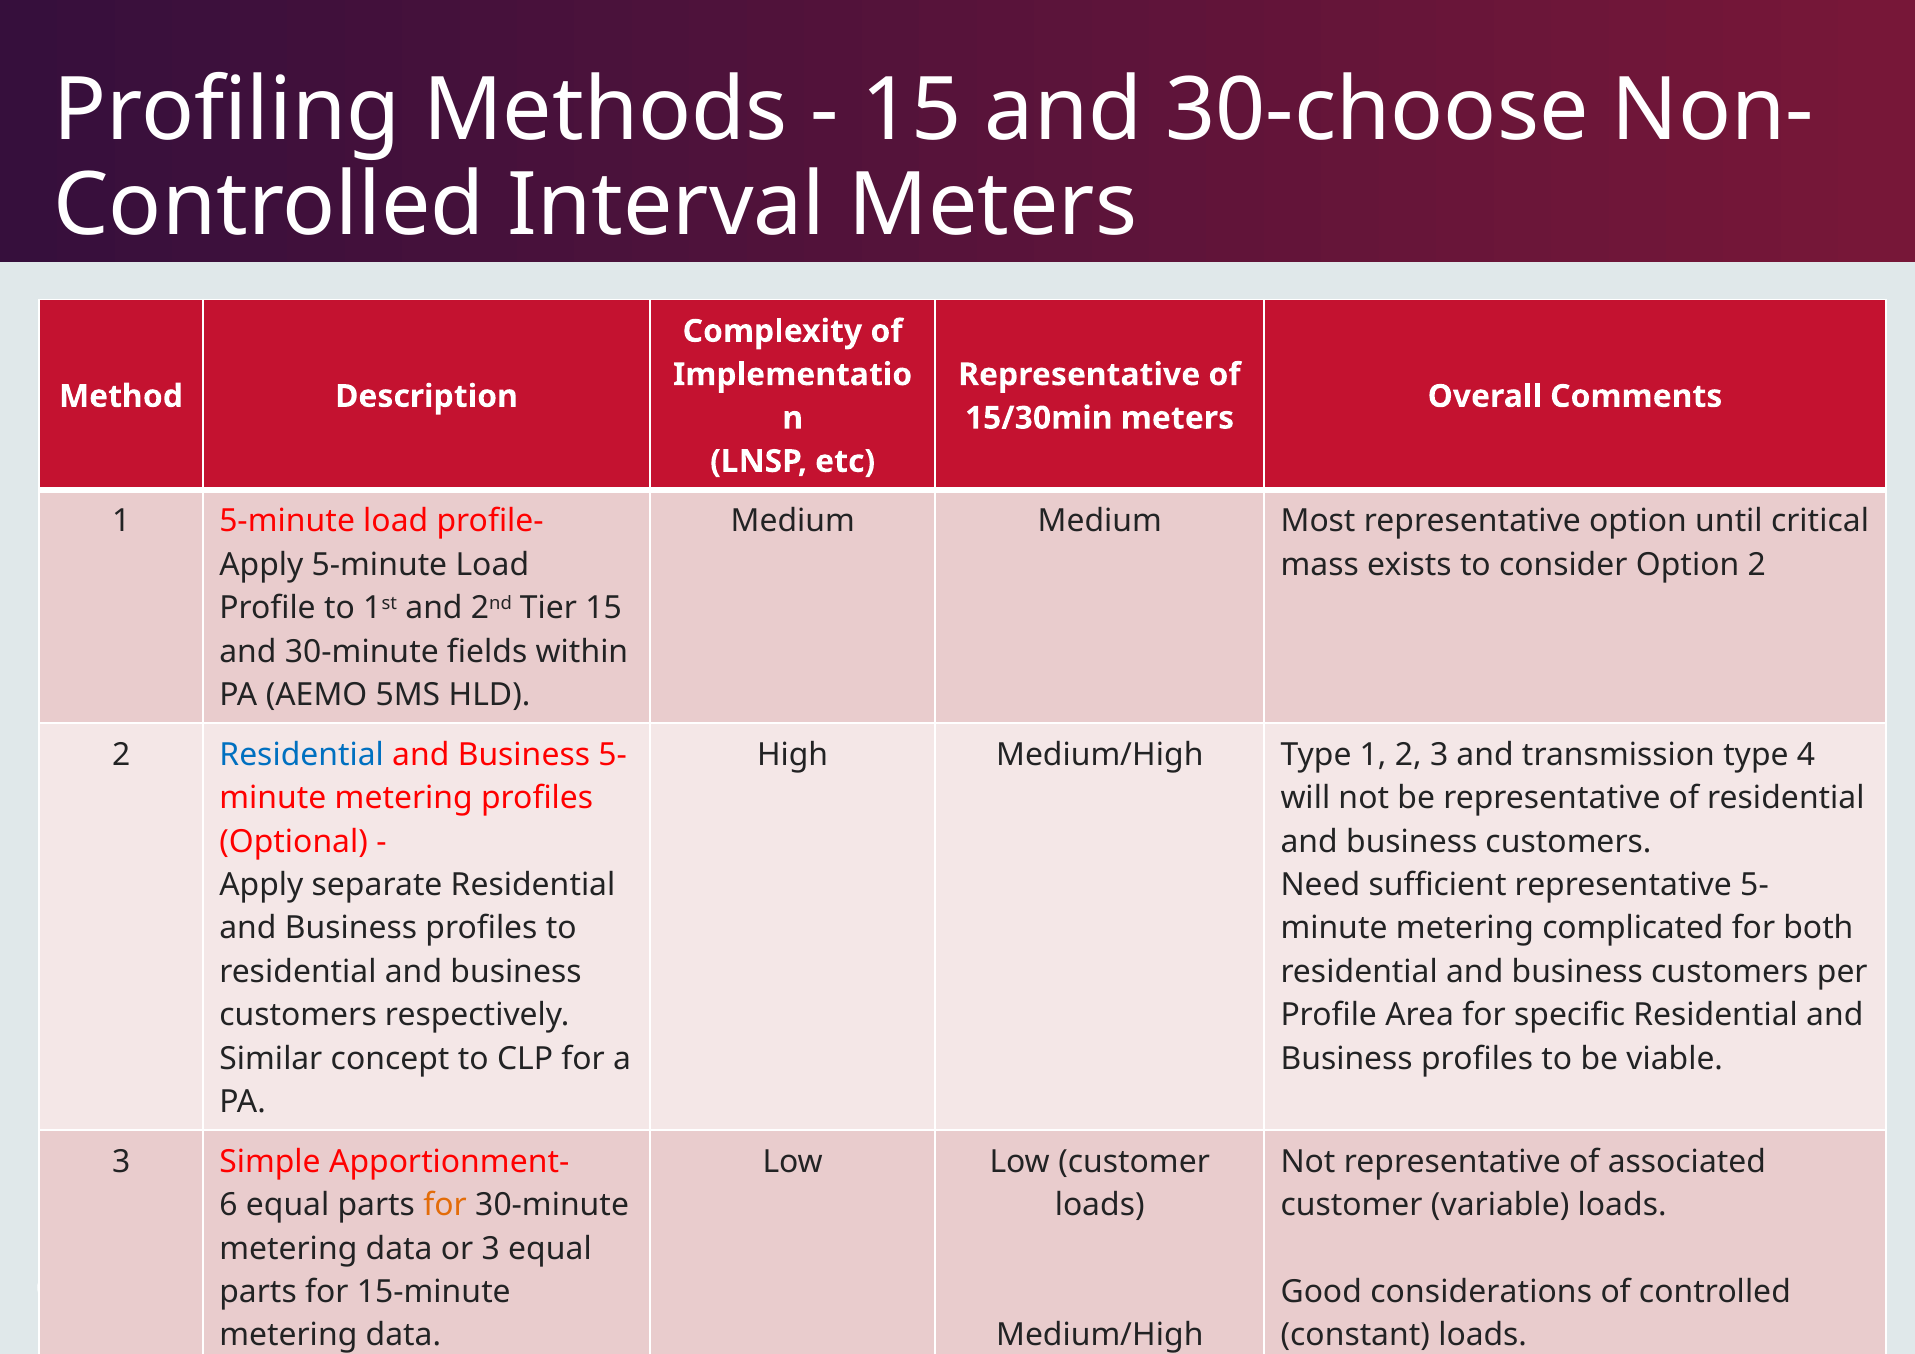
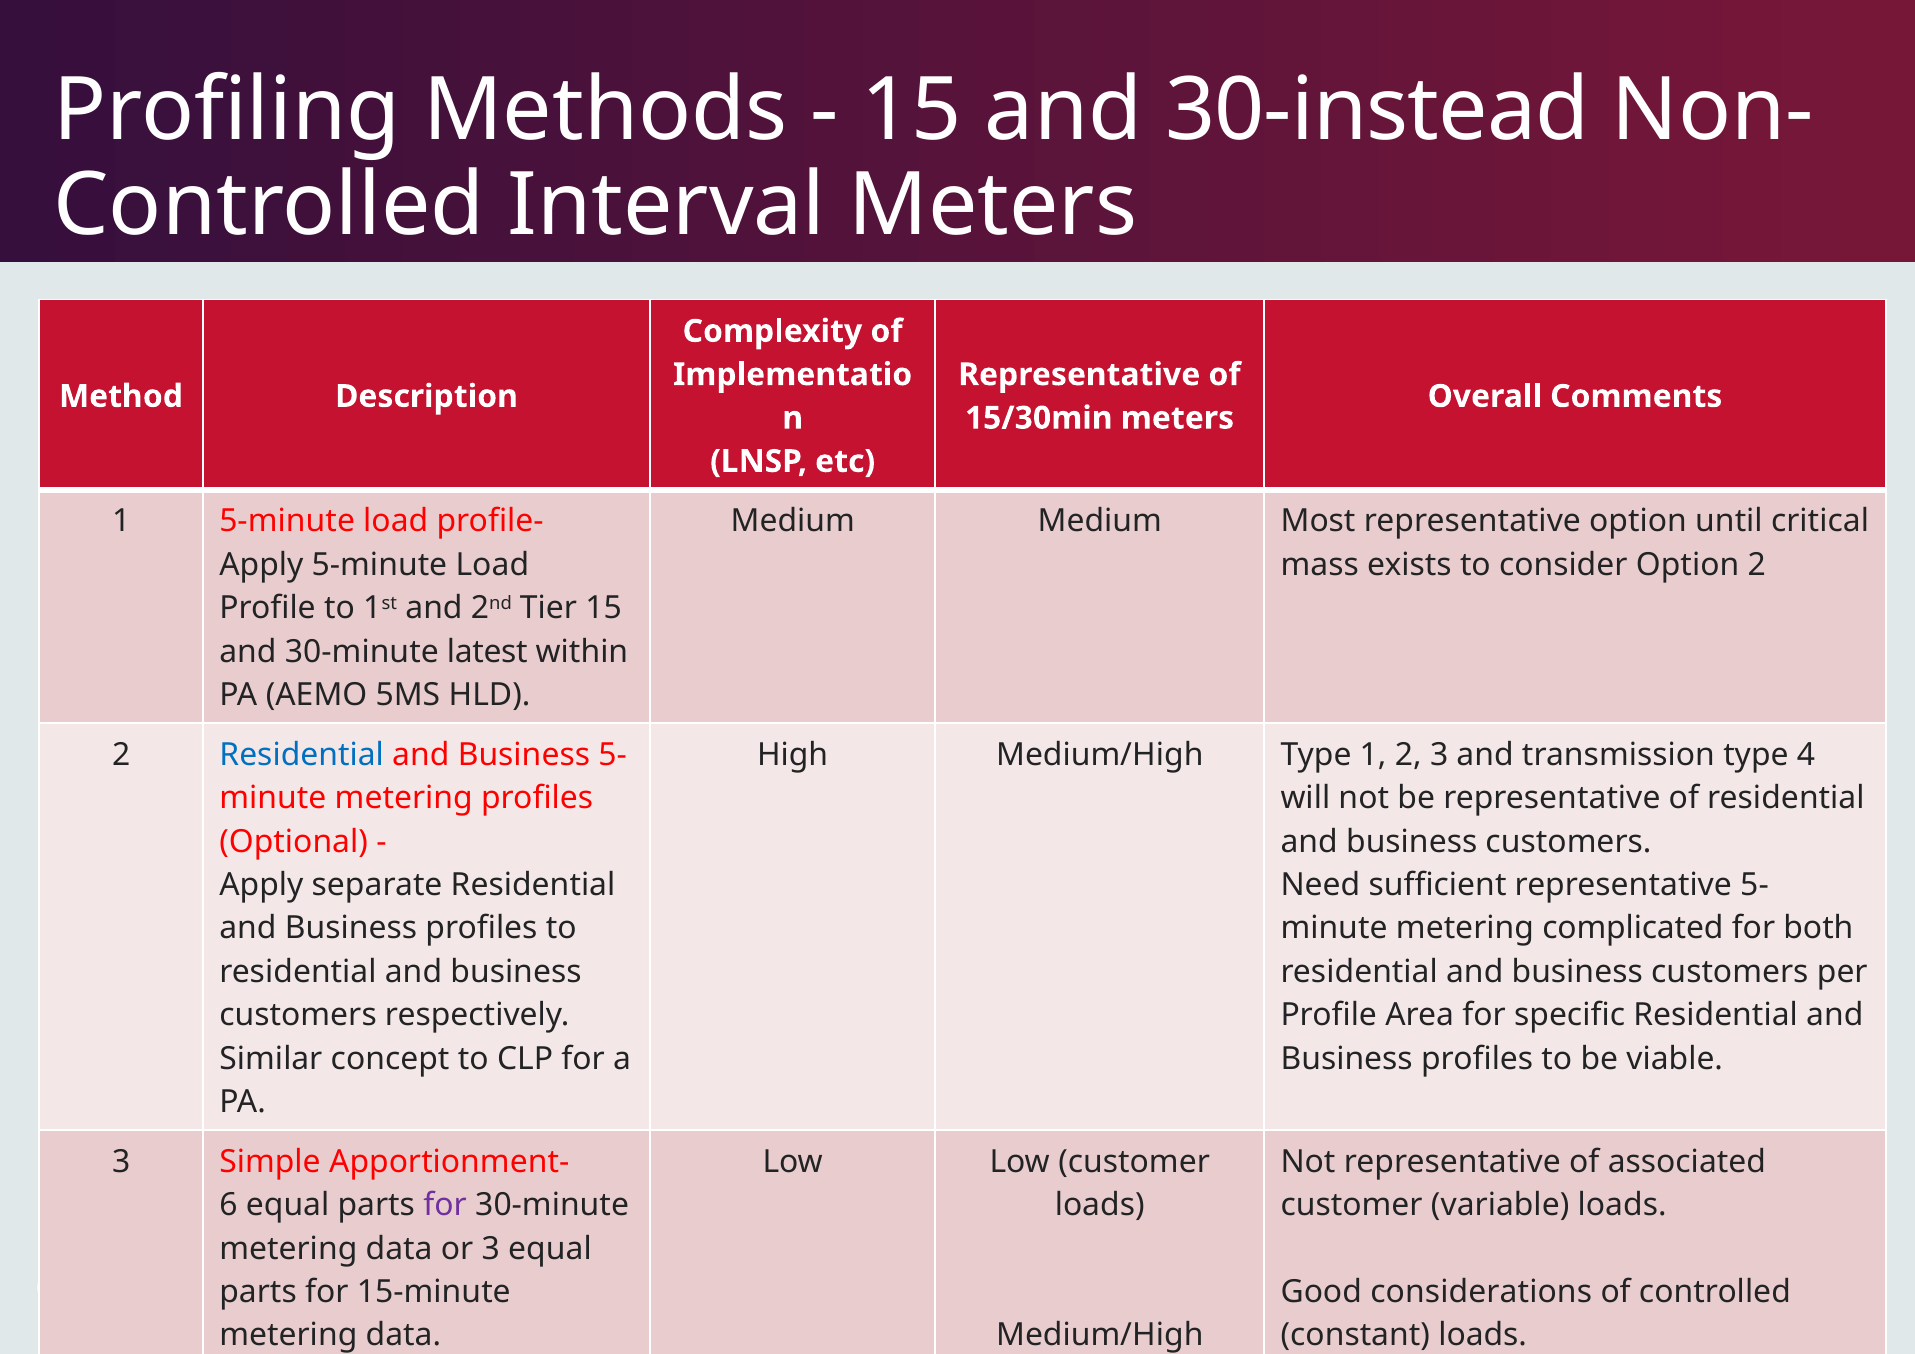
30-choose: 30-choose -> 30-instead
fields: fields -> latest
for at (445, 1205) colour: orange -> purple
